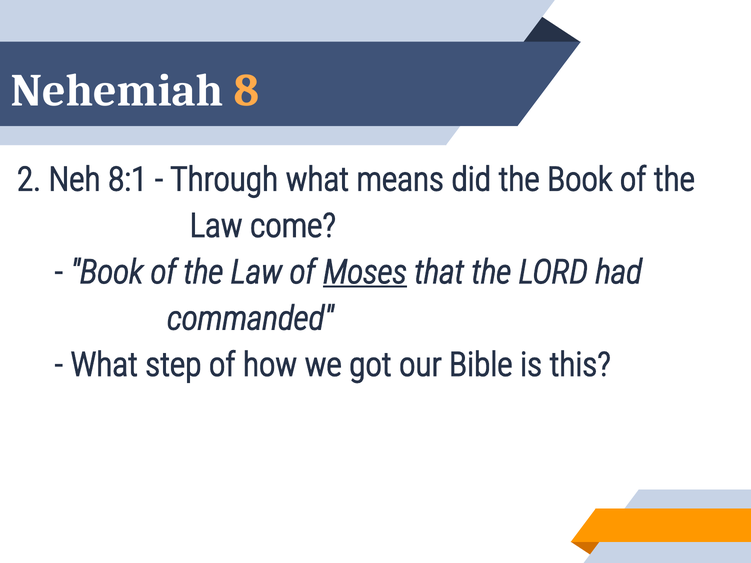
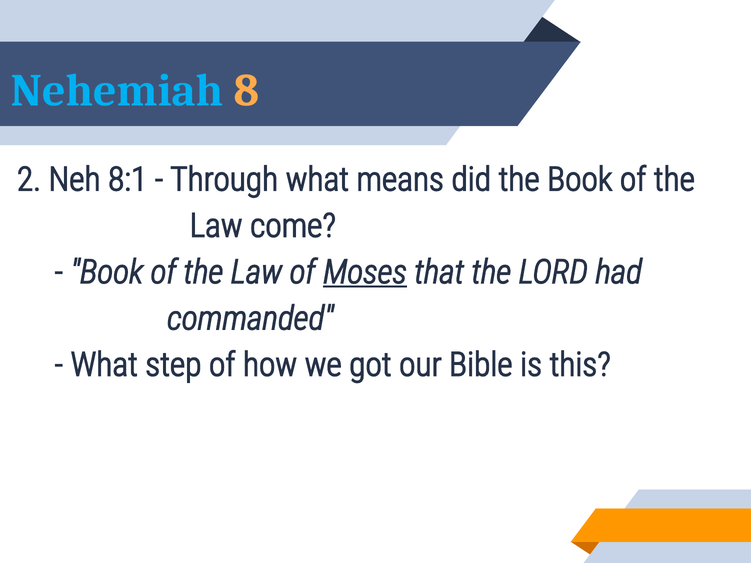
Nehemiah colour: white -> light blue
